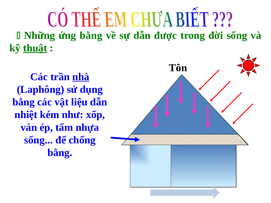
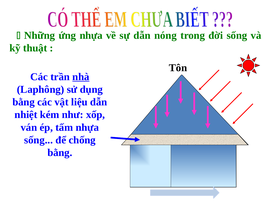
ứng bằng: bằng -> nhựa
được: được -> nóng
thuật underline: present -> none
